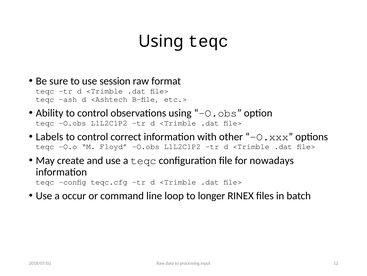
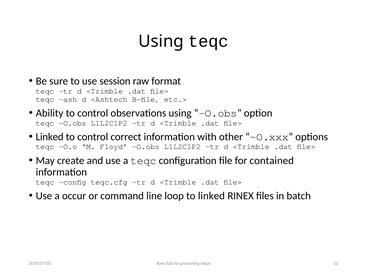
Labels at (50, 136): Labels -> Linked
nowadays: nowadays -> contained
to longer: longer -> linked
